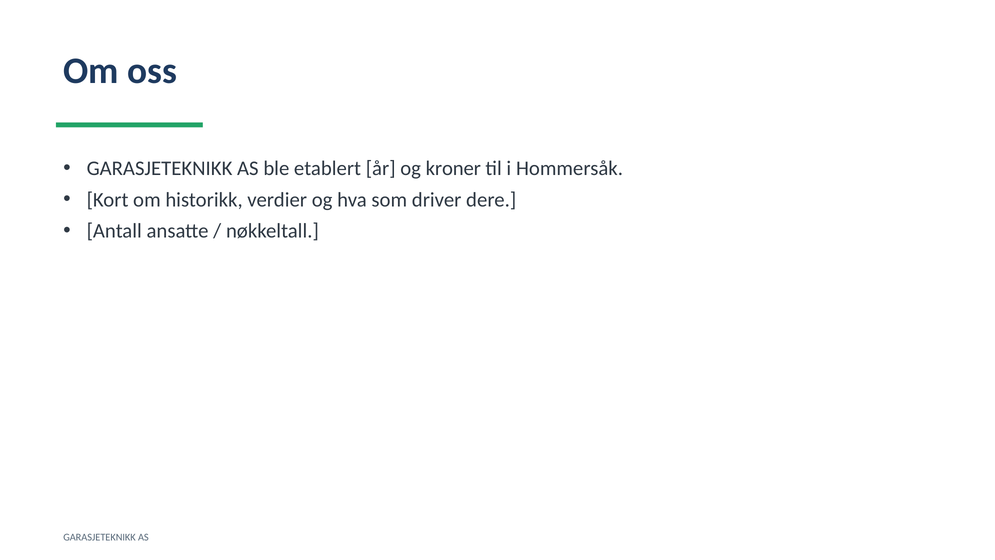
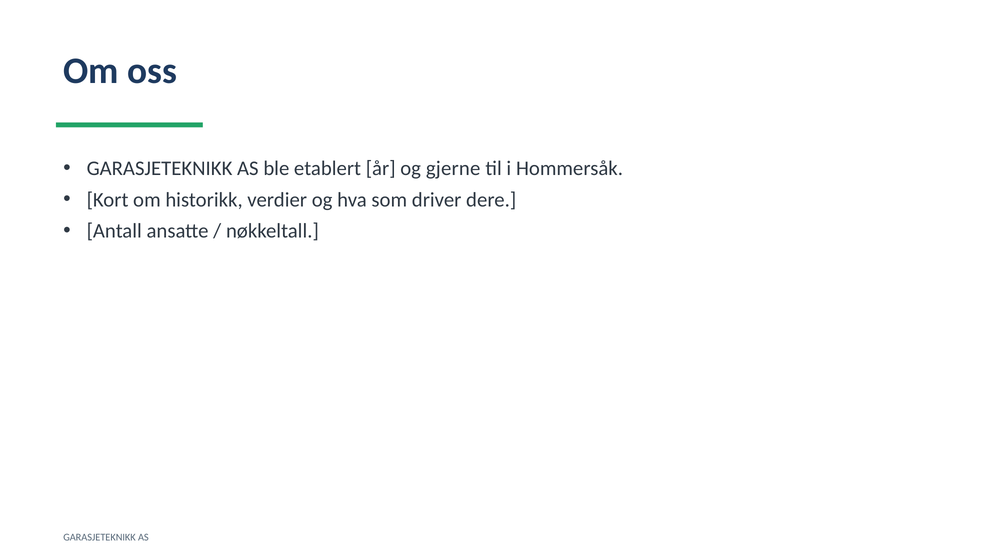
kroner: kroner -> gjerne
